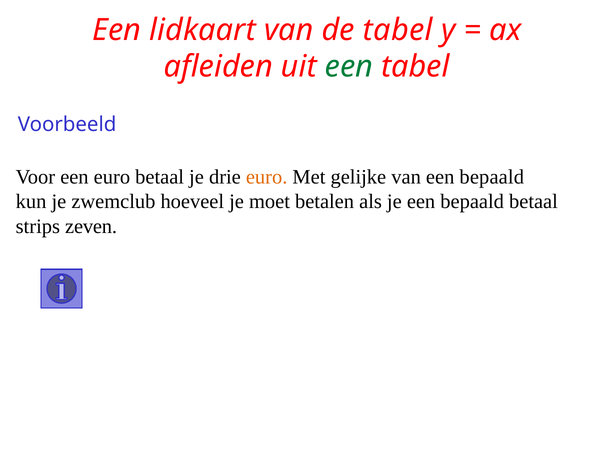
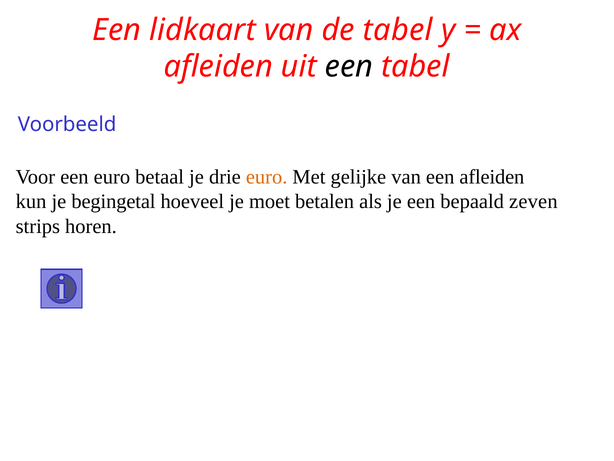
een at (349, 67) colour: green -> black
van een bepaald: bepaald -> afleiden
zwemclub: zwemclub -> begingetal
bepaald betaal: betaal -> zeven
zeven: zeven -> horen
